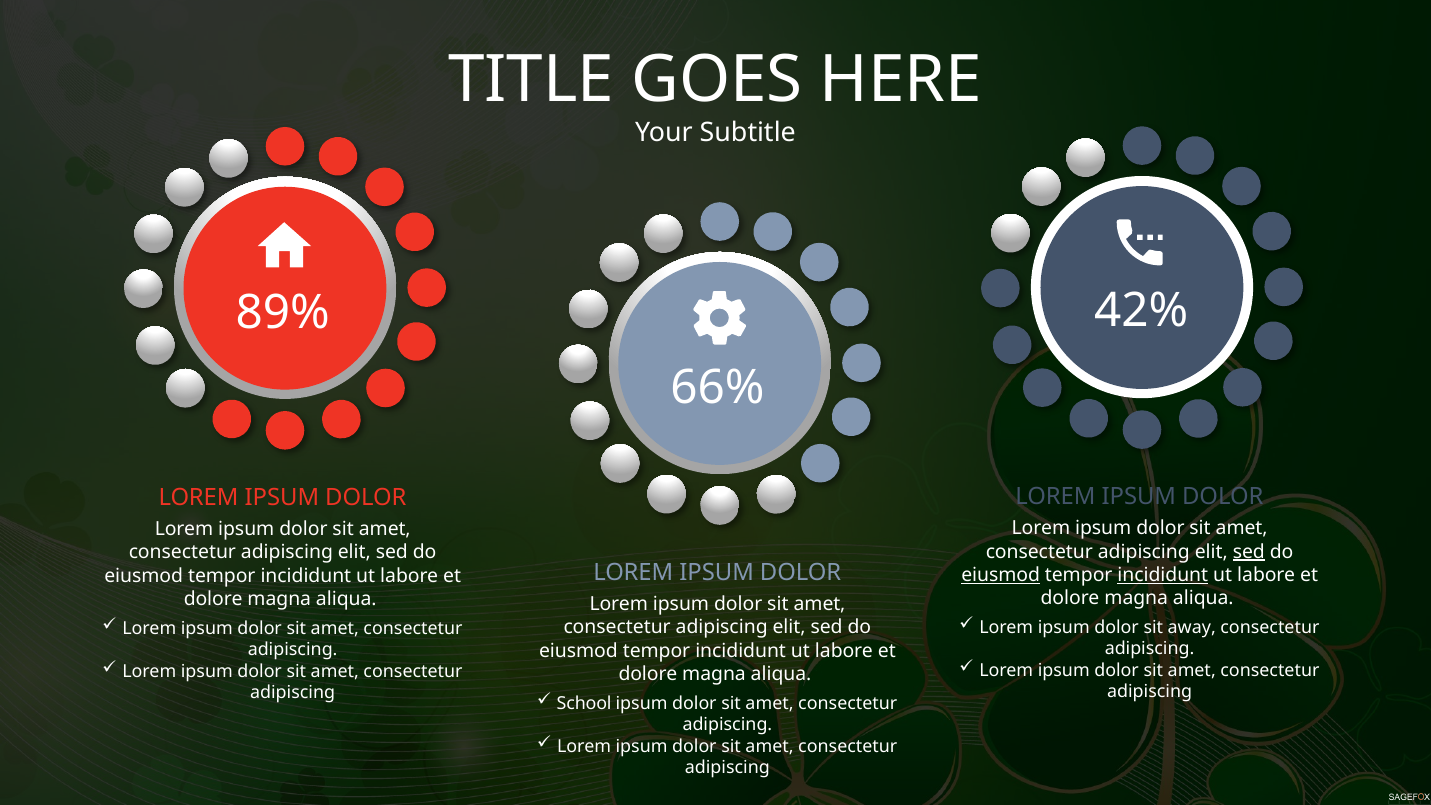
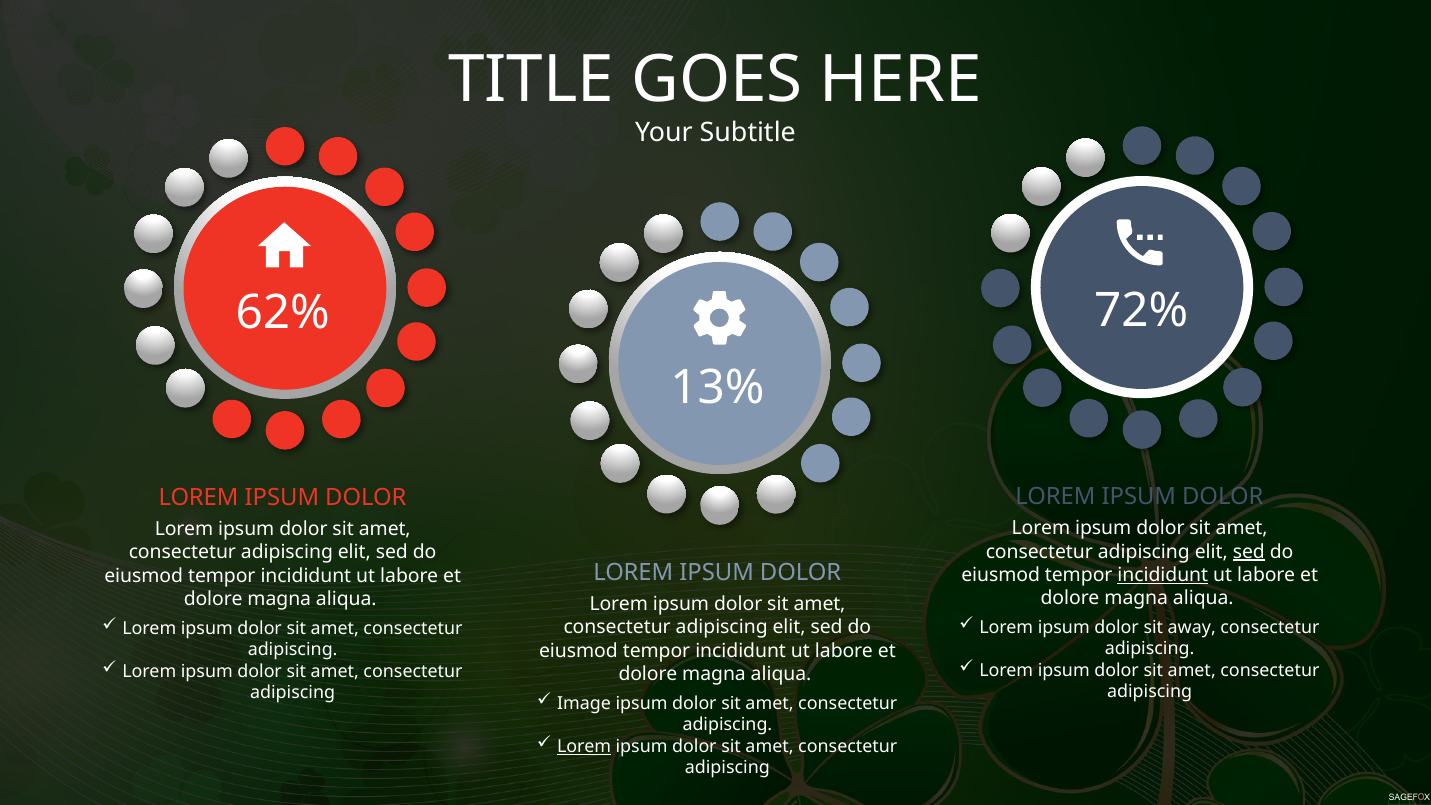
42%: 42% -> 72%
89%: 89% -> 62%
66%: 66% -> 13%
eiusmod at (1001, 575) underline: present -> none
School: School -> Image
Lorem at (584, 746) underline: none -> present
